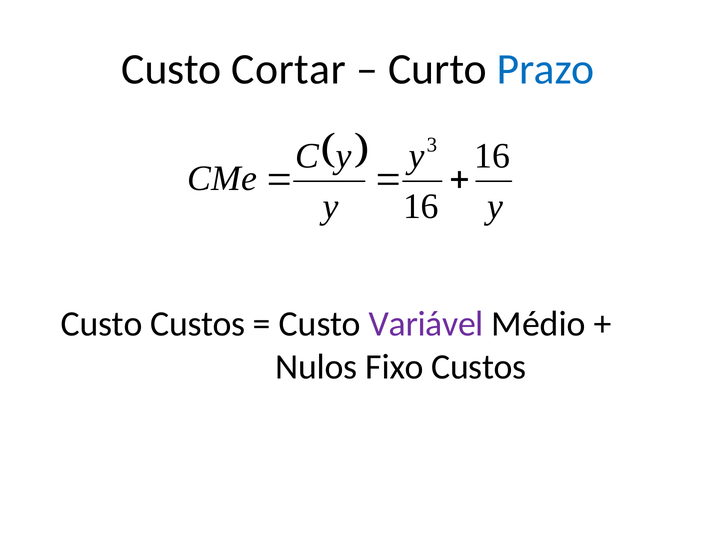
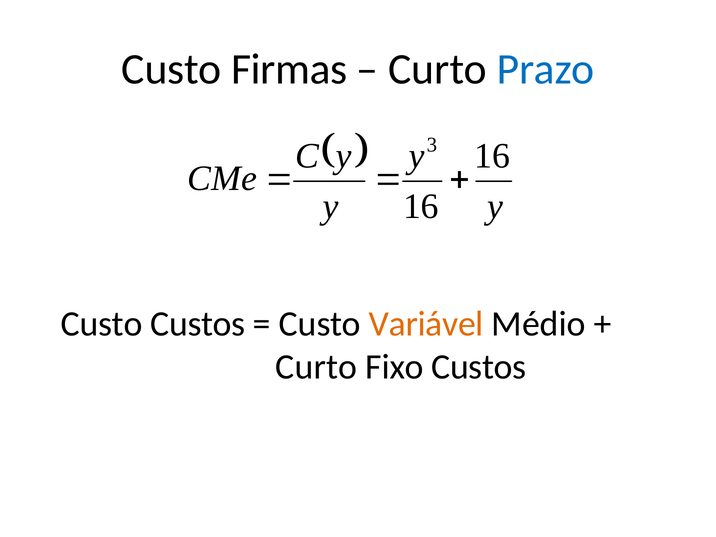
Cortar: Cortar -> Firmas
Variável colour: purple -> orange
Nulos at (316, 367): Nulos -> Curto
